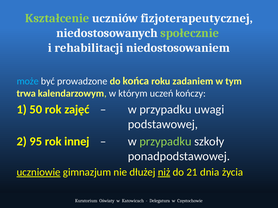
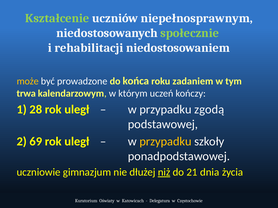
fizjoterapeutycznej: fizjoterapeutycznej -> niepełnosprawnym
może colour: light blue -> yellow
50: 50 -> 28
zajęć at (77, 110): zajęć -> uległ
uwagi: uwagi -> zgodą
95: 95 -> 69
innej at (77, 142): innej -> uległ
przypadku at (166, 142) colour: light green -> yellow
uczniowie underline: present -> none
